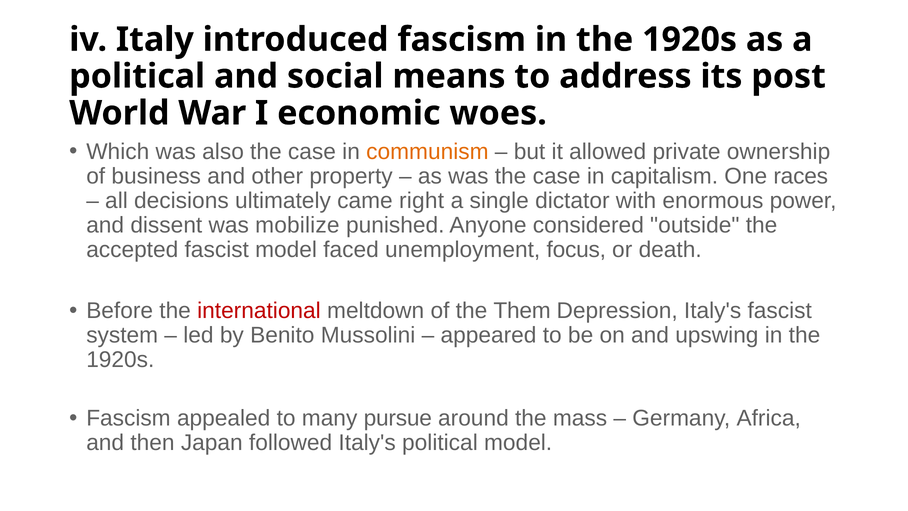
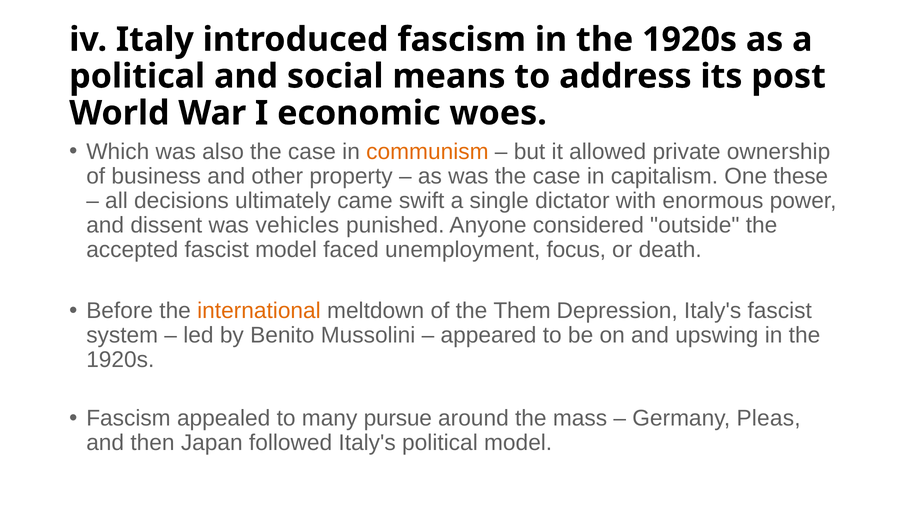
races: races -> these
right: right -> swift
mobilize: mobilize -> vehicles
international colour: red -> orange
Africa: Africa -> Pleas
